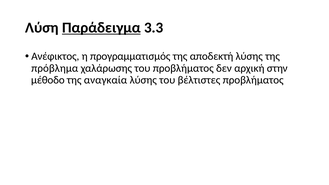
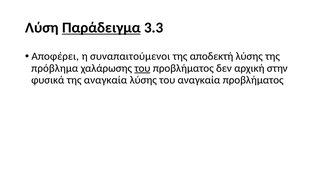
Ανέφικτος: Ανέφικτος -> Αποφέρει
προγραμματισμός: προγραμματισμός -> συναπαιτούμενοι
του at (142, 68) underline: none -> present
μέθοδο: μέθοδο -> φυσικά
του βέλτιστες: βέλτιστες -> αναγκαία
